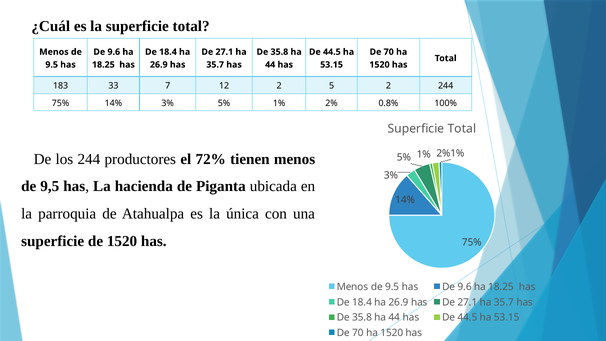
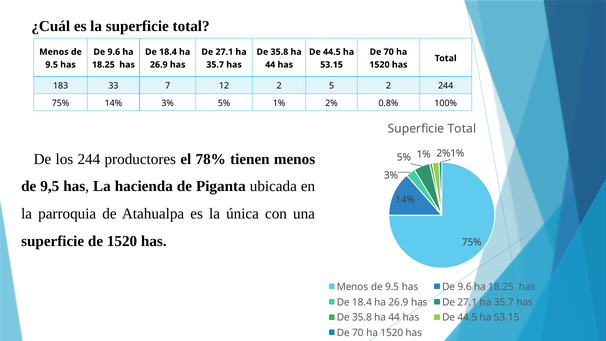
72%: 72% -> 78%
